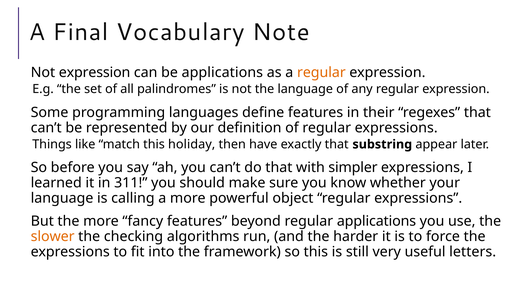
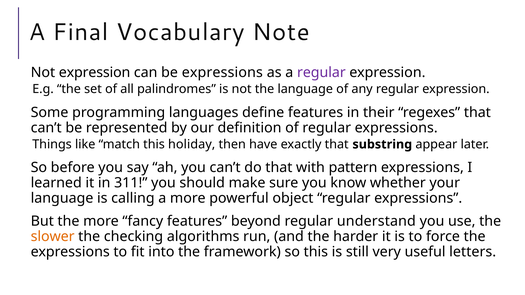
be applications: applications -> expressions
regular at (321, 73) colour: orange -> purple
simpler: simpler -> pattern
regular applications: applications -> understand
